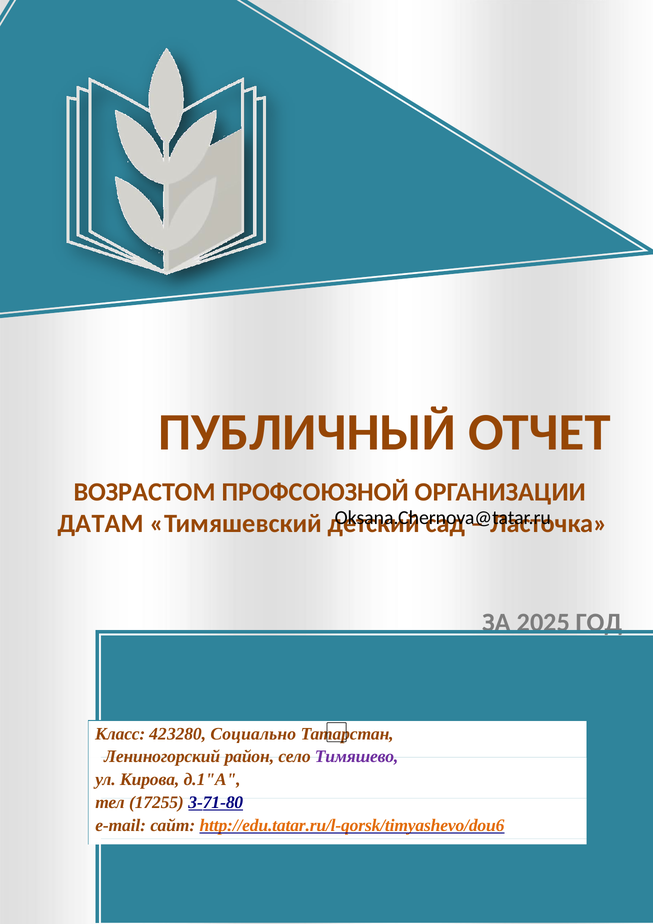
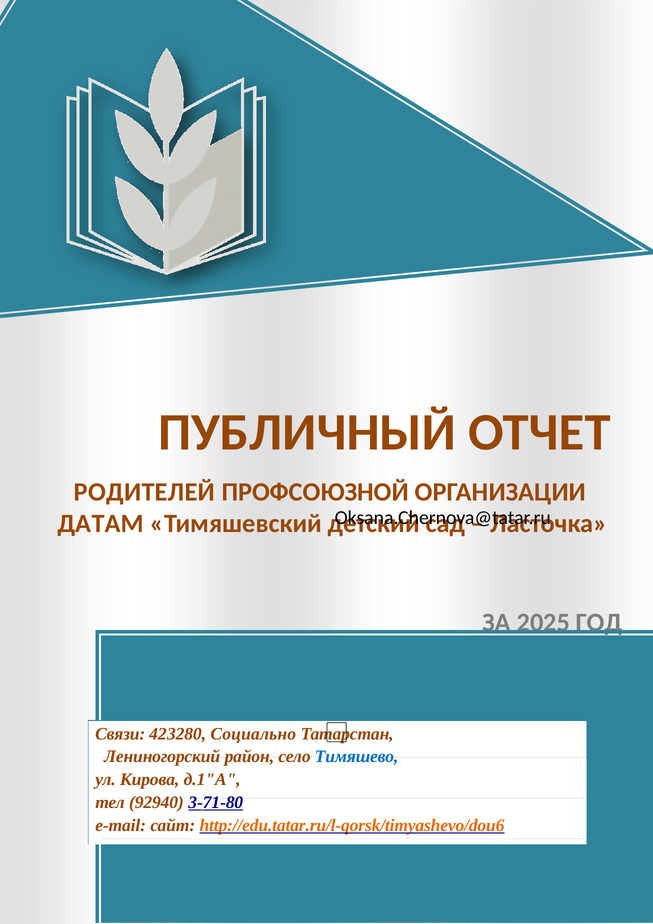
ВОЗРАСТОМ: ВОЗРАСТОМ -> РОДИТЕЛЕЙ
Класс: Класс -> Связи
Тимяшево colour: purple -> blue
17255: 17255 -> 92940
